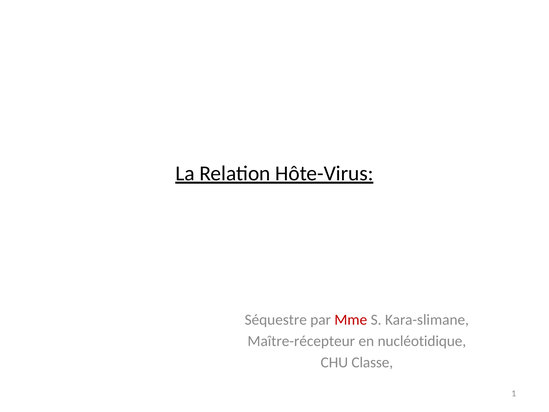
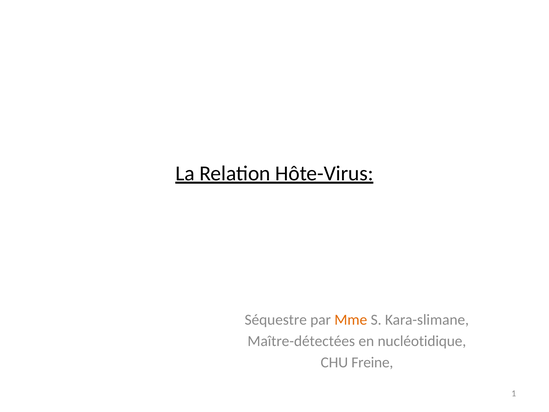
Mme colour: red -> orange
Maître-récepteur: Maître-récepteur -> Maître-détectées
Classe: Classe -> Freine
